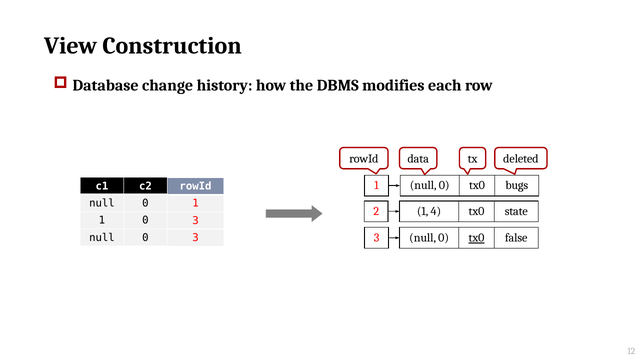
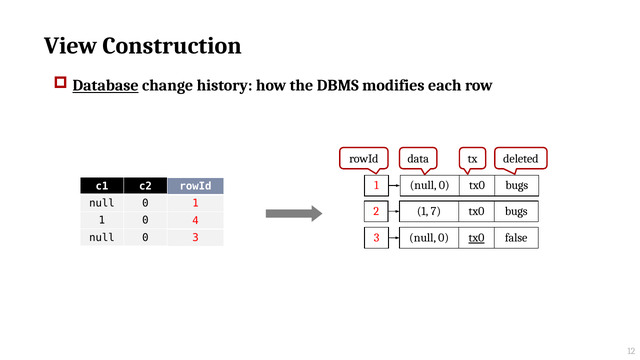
Database underline: none -> present
4: 4 -> 7
state at (516, 211): state -> bugs
3 at (195, 221): 3 -> 4
